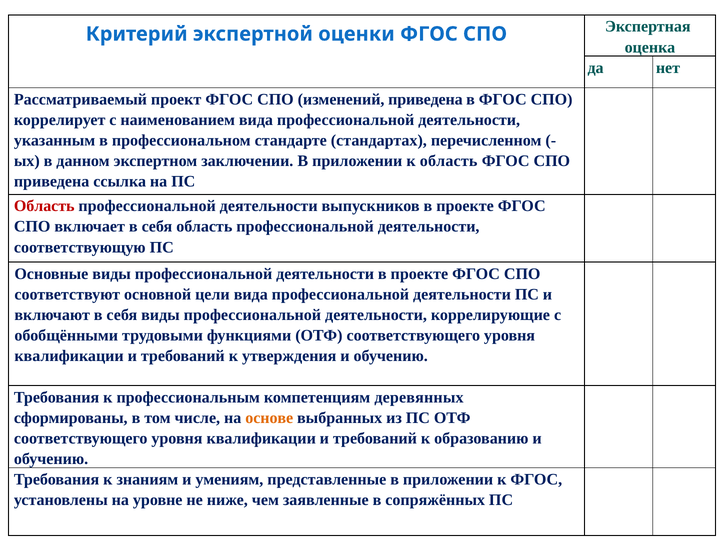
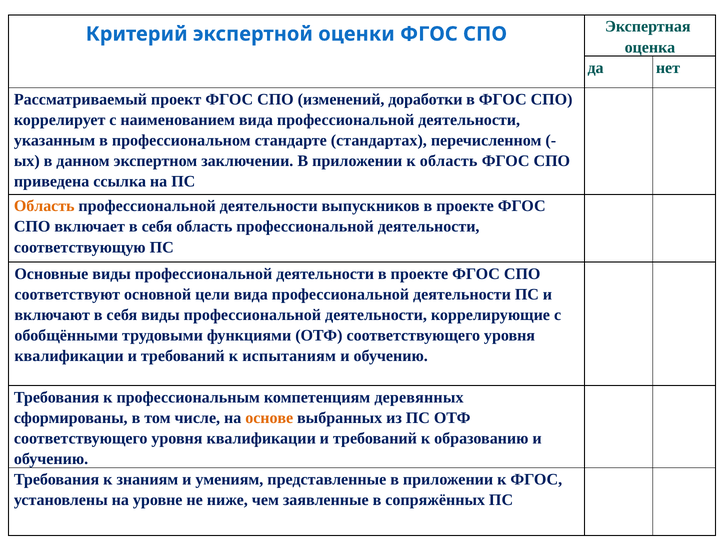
изменений приведена: приведена -> доработки
Область at (44, 206) colour: red -> orange
утверждения: утверждения -> испытаниям
